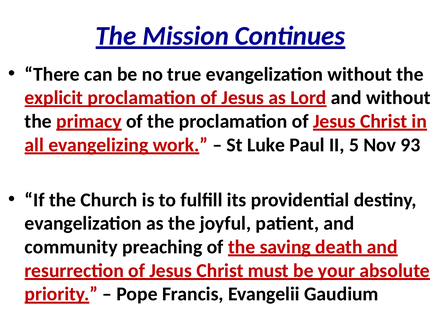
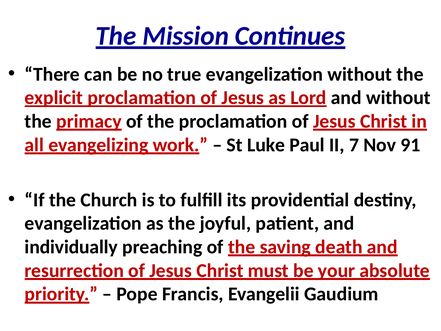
5: 5 -> 7
93: 93 -> 91
community: community -> individually
